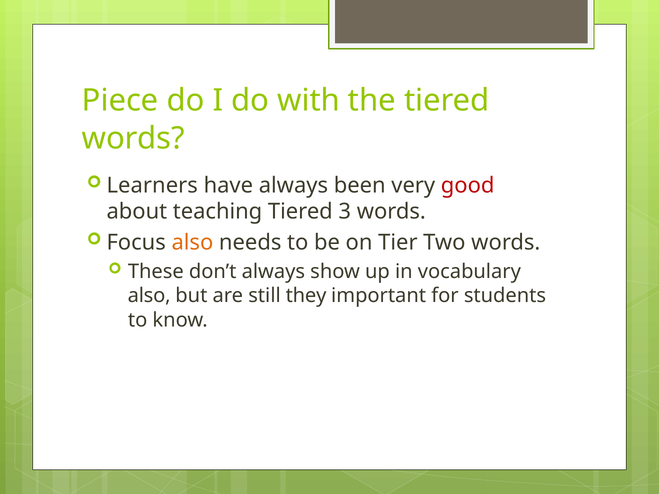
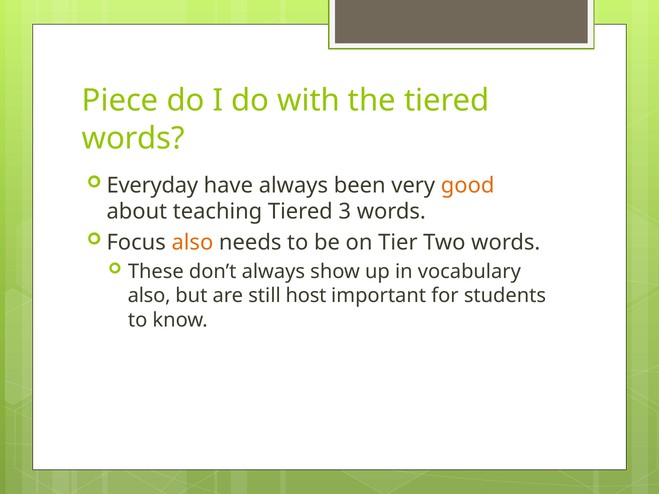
Learners: Learners -> Everyday
good colour: red -> orange
they: they -> host
